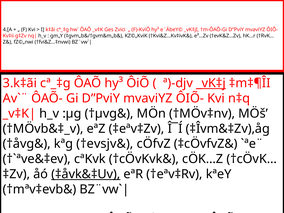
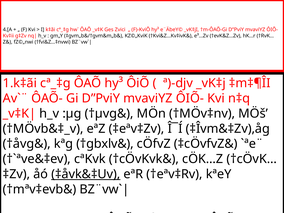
3.k‡ãi: 3.k‡ãi -> 1.k‡ãi
_vK‡j at (211, 83) underline: present -> none
†evsjv&: †evsjv& -> †gbxlv&
